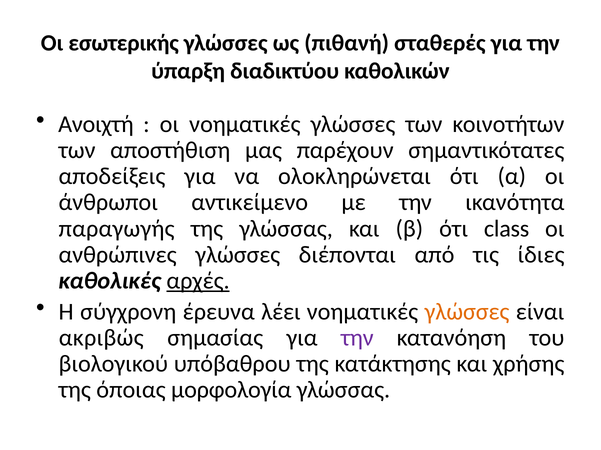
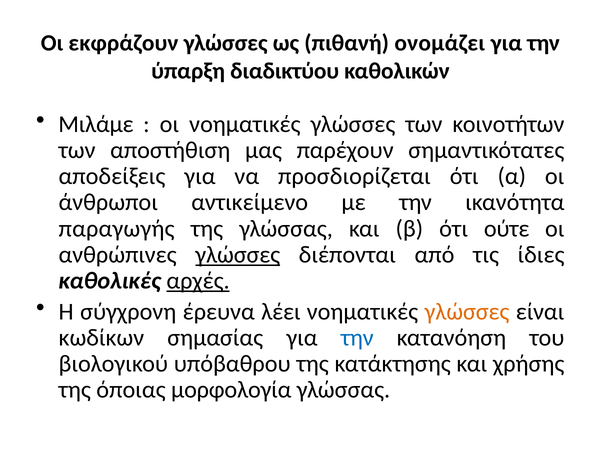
εσωτερικής: εσωτερικής -> εκφράζουν
σταθερές: σταθερές -> ονομάζει
Ανοιχτή: Ανοιχτή -> Μιλάμε
ολοκληρώνεται: ολοκληρώνεται -> προσδιορίζεται
class: class -> ούτε
γλώσσες at (238, 255) underline: none -> present
ακριβώς: ακριβώς -> κωδίκων
την at (357, 338) colour: purple -> blue
